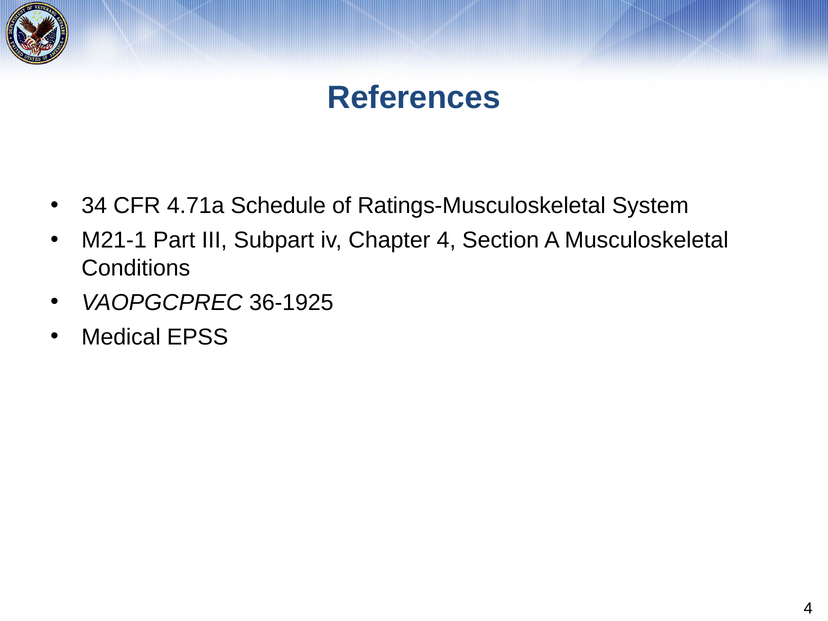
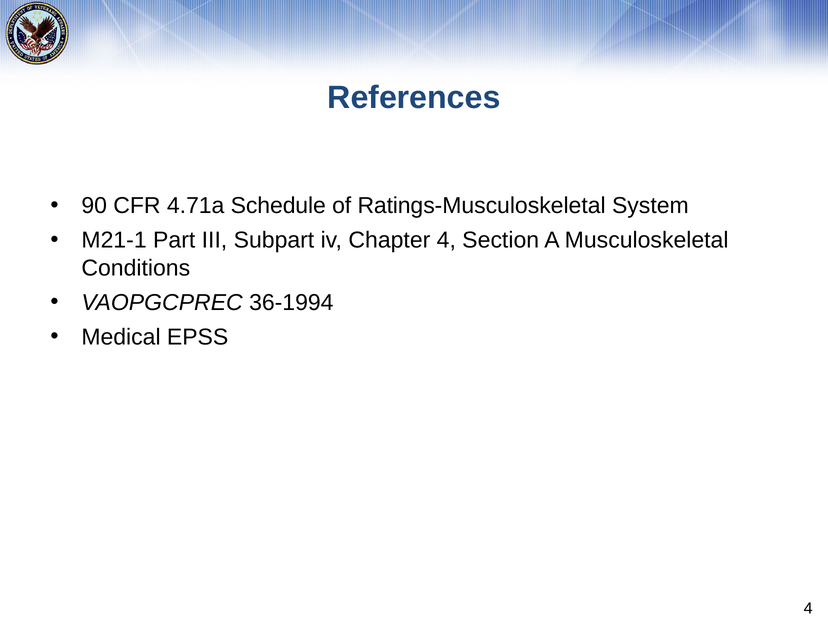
34: 34 -> 90
36-1925: 36-1925 -> 36-1994
